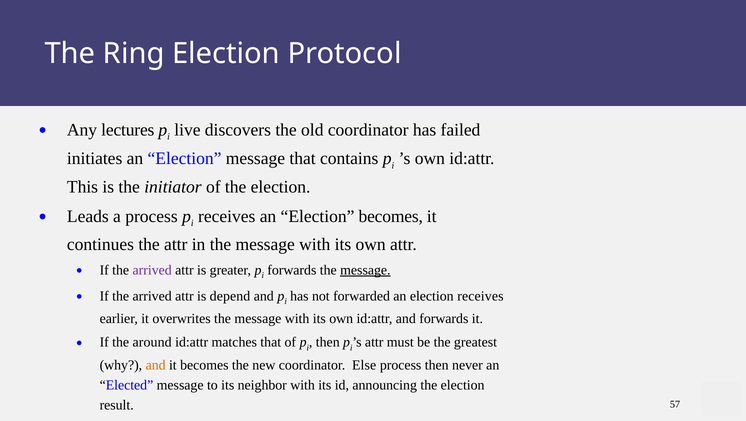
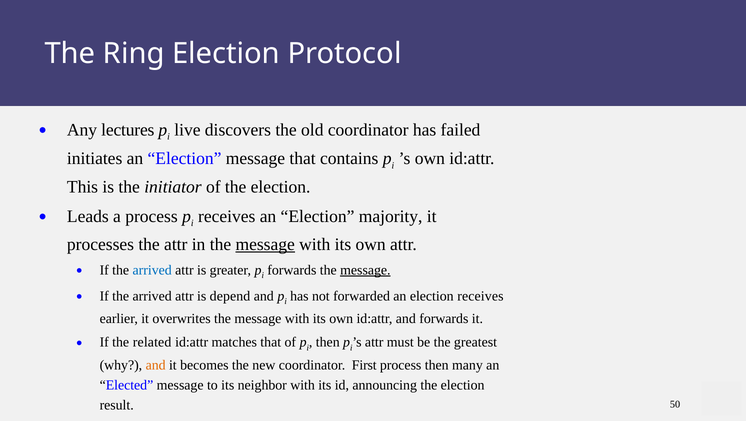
Election becomes: becomes -> majority
continues: continues -> processes
message at (265, 244) underline: none -> present
arrived at (152, 270) colour: purple -> blue
around: around -> related
Else: Else -> First
never: never -> many
57: 57 -> 50
